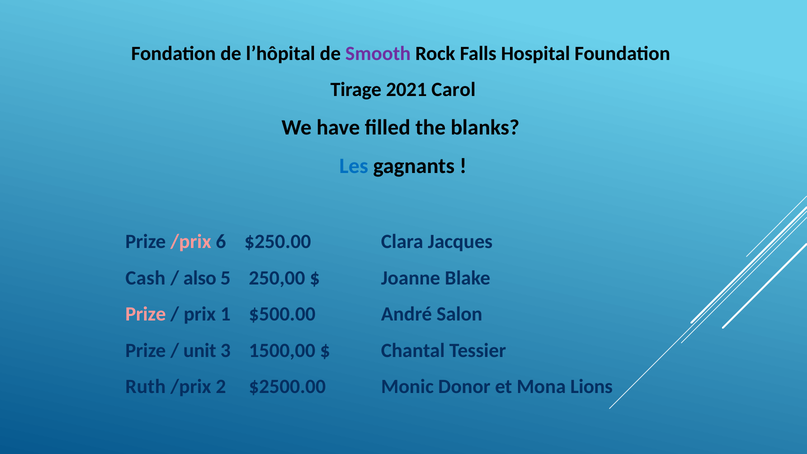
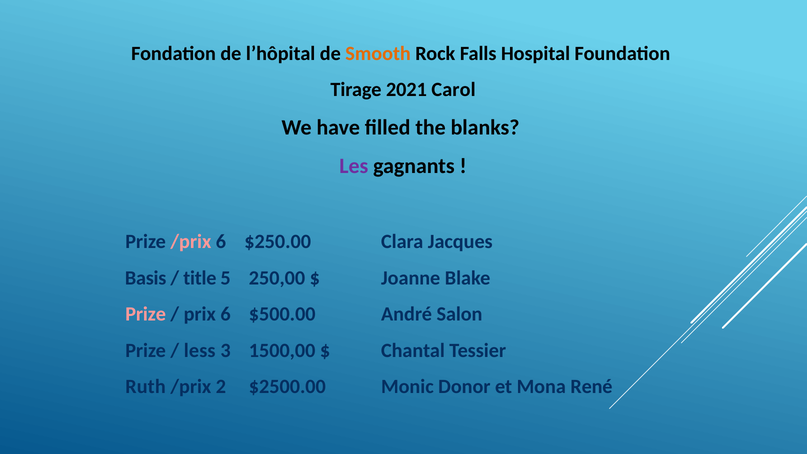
Smooth colour: purple -> orange
Les colour: blue -> purple
Cash: Cash -> Basis
also: also -> title
prix 1: 1 -> 6
unit: unit -> less
Lions: Lions -> René
